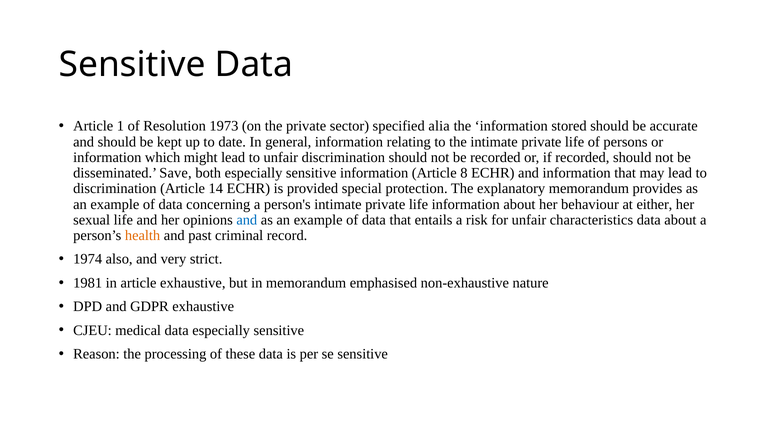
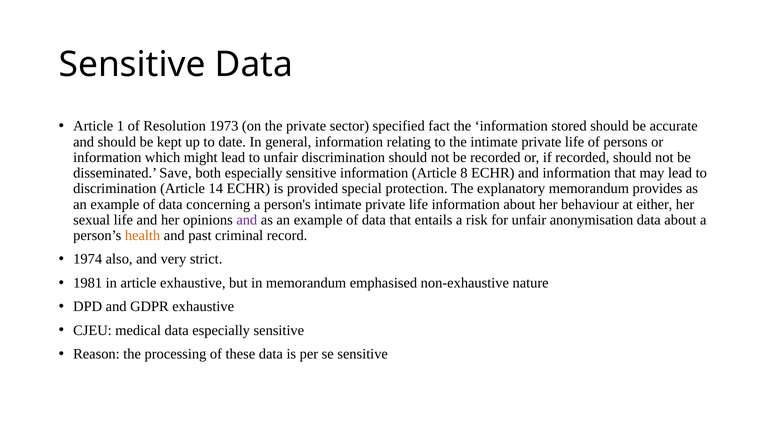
alia: alia -> fact
and at (247, 220) colour: blue -> purple
characteristics: characteristics -> anonymisation
